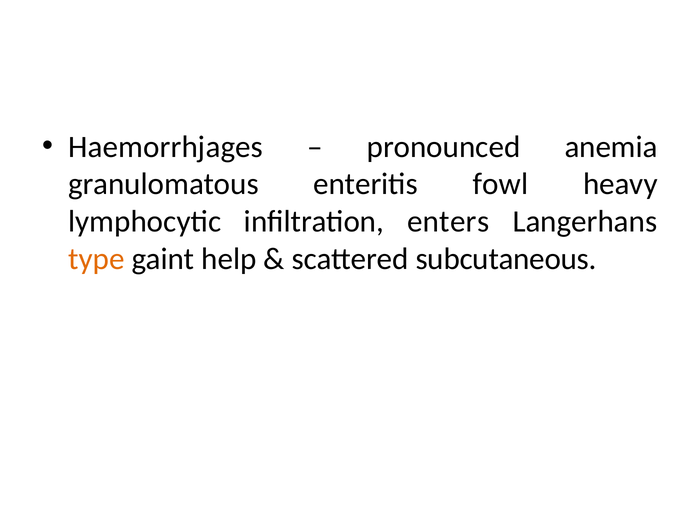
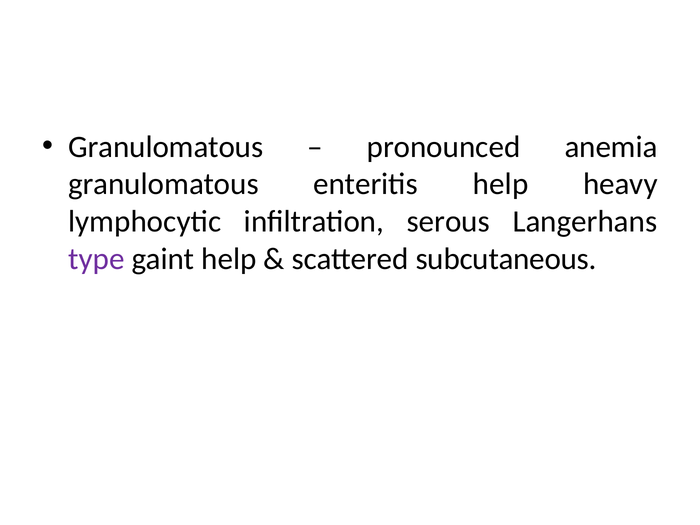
Haemorrhjages at (166, 147): Haemorrhjages -> Granulomatous
enteritis fowl: fowl -> help
enters: enters -> serous
type colour: orange -> purple
